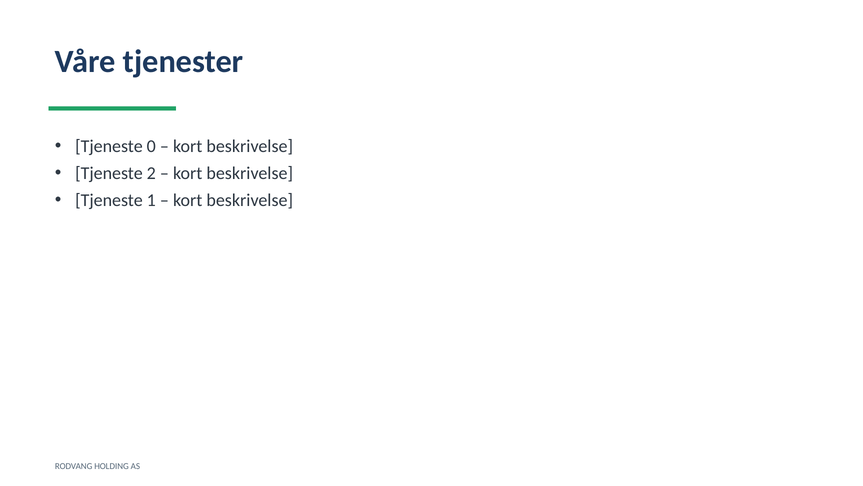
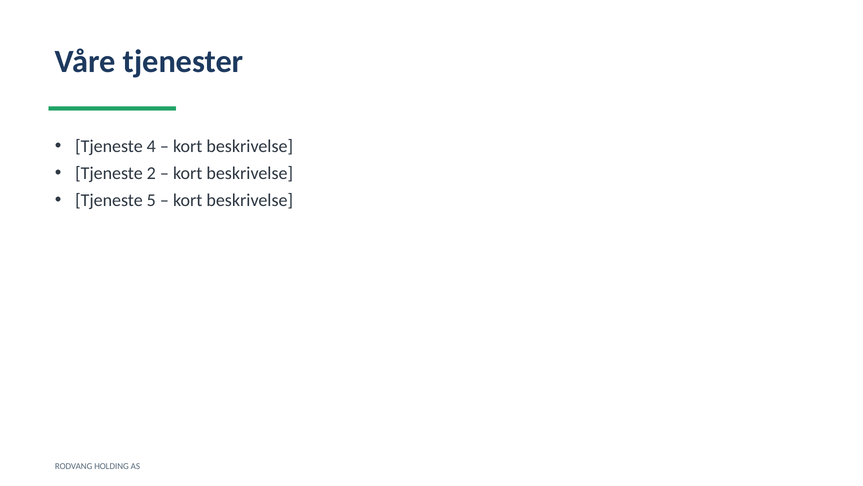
0: 0 -> 4
1: 1 -> 5
